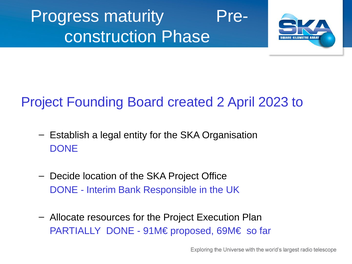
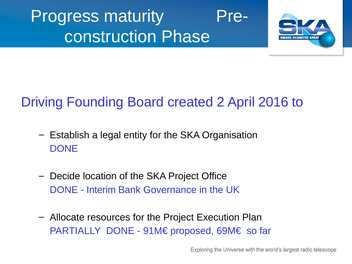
Project at (42, 102): Project -> Driving
2023: 2023 -> 2016
Responsible: Responsible -> Governance
